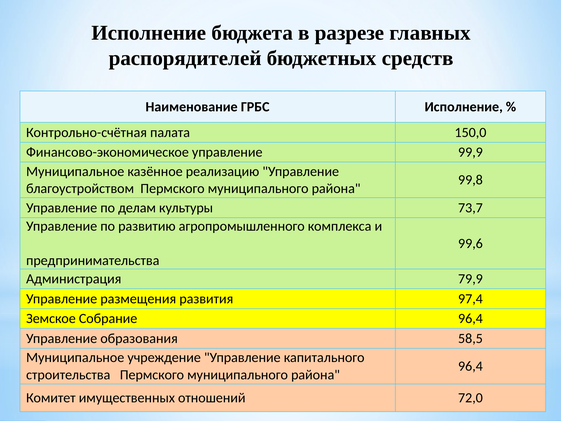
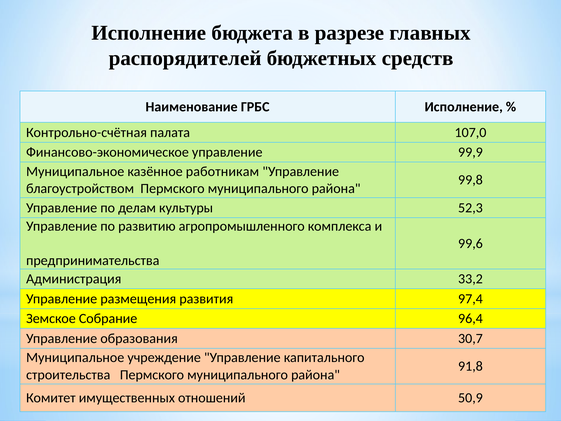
150,0: 150,0 -> 107,0
реализацию: реализацию -> работникам
73,7: 73,7 -> 52,3
79,9: 79,9 -> 33,2
58,5: 58,5 -> 30,7
96,4 at (470, 366): 96,4 -> 91,8
72,0: 72,0 -> 50,9
